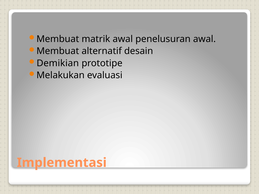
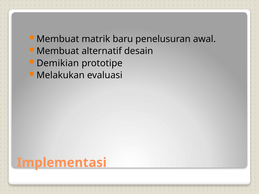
matrik awal: awal -> baru
